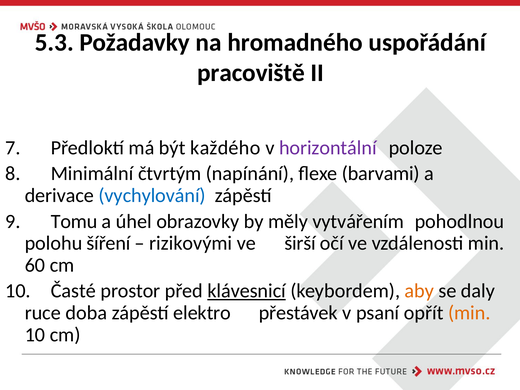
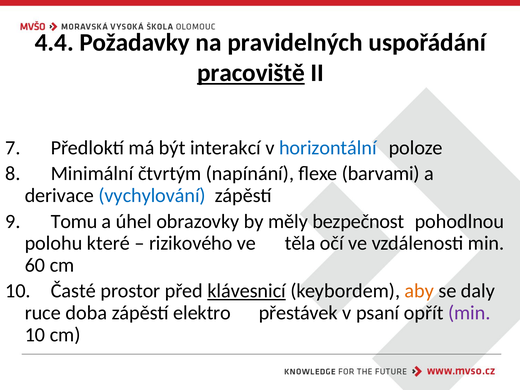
5.3: 5.3 -> 4.4
hromadného: hromadného -> pravidelných
pracoviště underline: none -> present
každého: každého -> interakcí
horizontální colour: purple -> blue
vytvářením: vytvářením -> bezpečnost
šíření: šíření -> které
rizikovými: rizikovými -> rizikového
širší: širší -> těla
min at (469, 313) colour: orange -> purple
